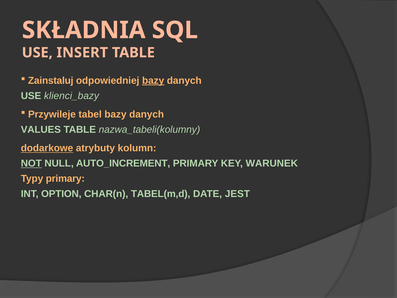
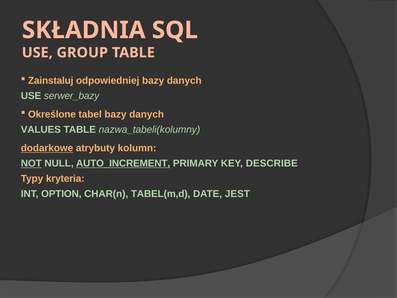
INSERT: INSERT -> GROUP
bazy at (153, 81) underline: present -> none
klienci_bazy: klienci_bazy -> serwer_bazy
Przywileje: Przywileje -> Określone
AUTO_INCREMENT underline: none -> present
WARUNEK: WARUNEK -> DESCRIBE
Typy primary: primary -> kryteria
